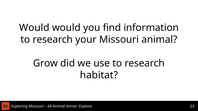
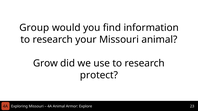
Would at (34, 28): Would -> Group
habitat: habitat -> protect
